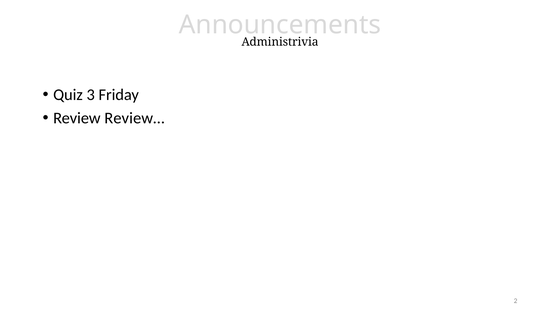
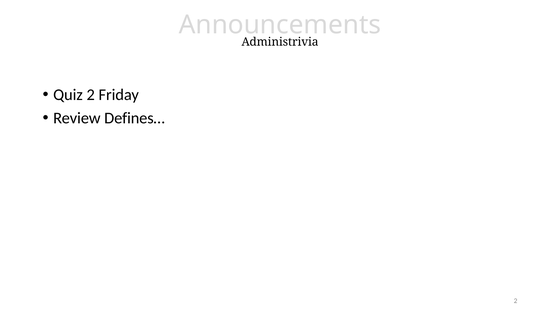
Quiz 3: 3 -> 2
Review…: Review… -> Defines…
